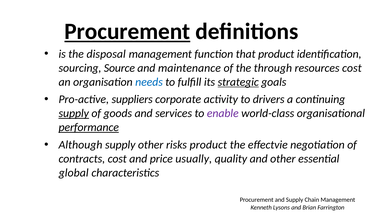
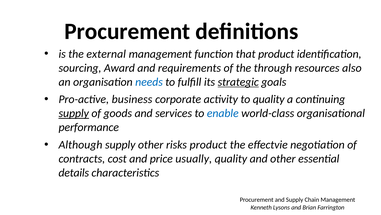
Procurement at (127, 31) underline: present -> none
disposal: disposal -> external
Source: Source -> Award
maintenance: maintenance -> requirements
resources cost: cost -> also
suppliers: suppliers -> business
to drivers: drivers -> quality
enable colour: purple -> blue
performance underline: present -> none
global: global -> details
